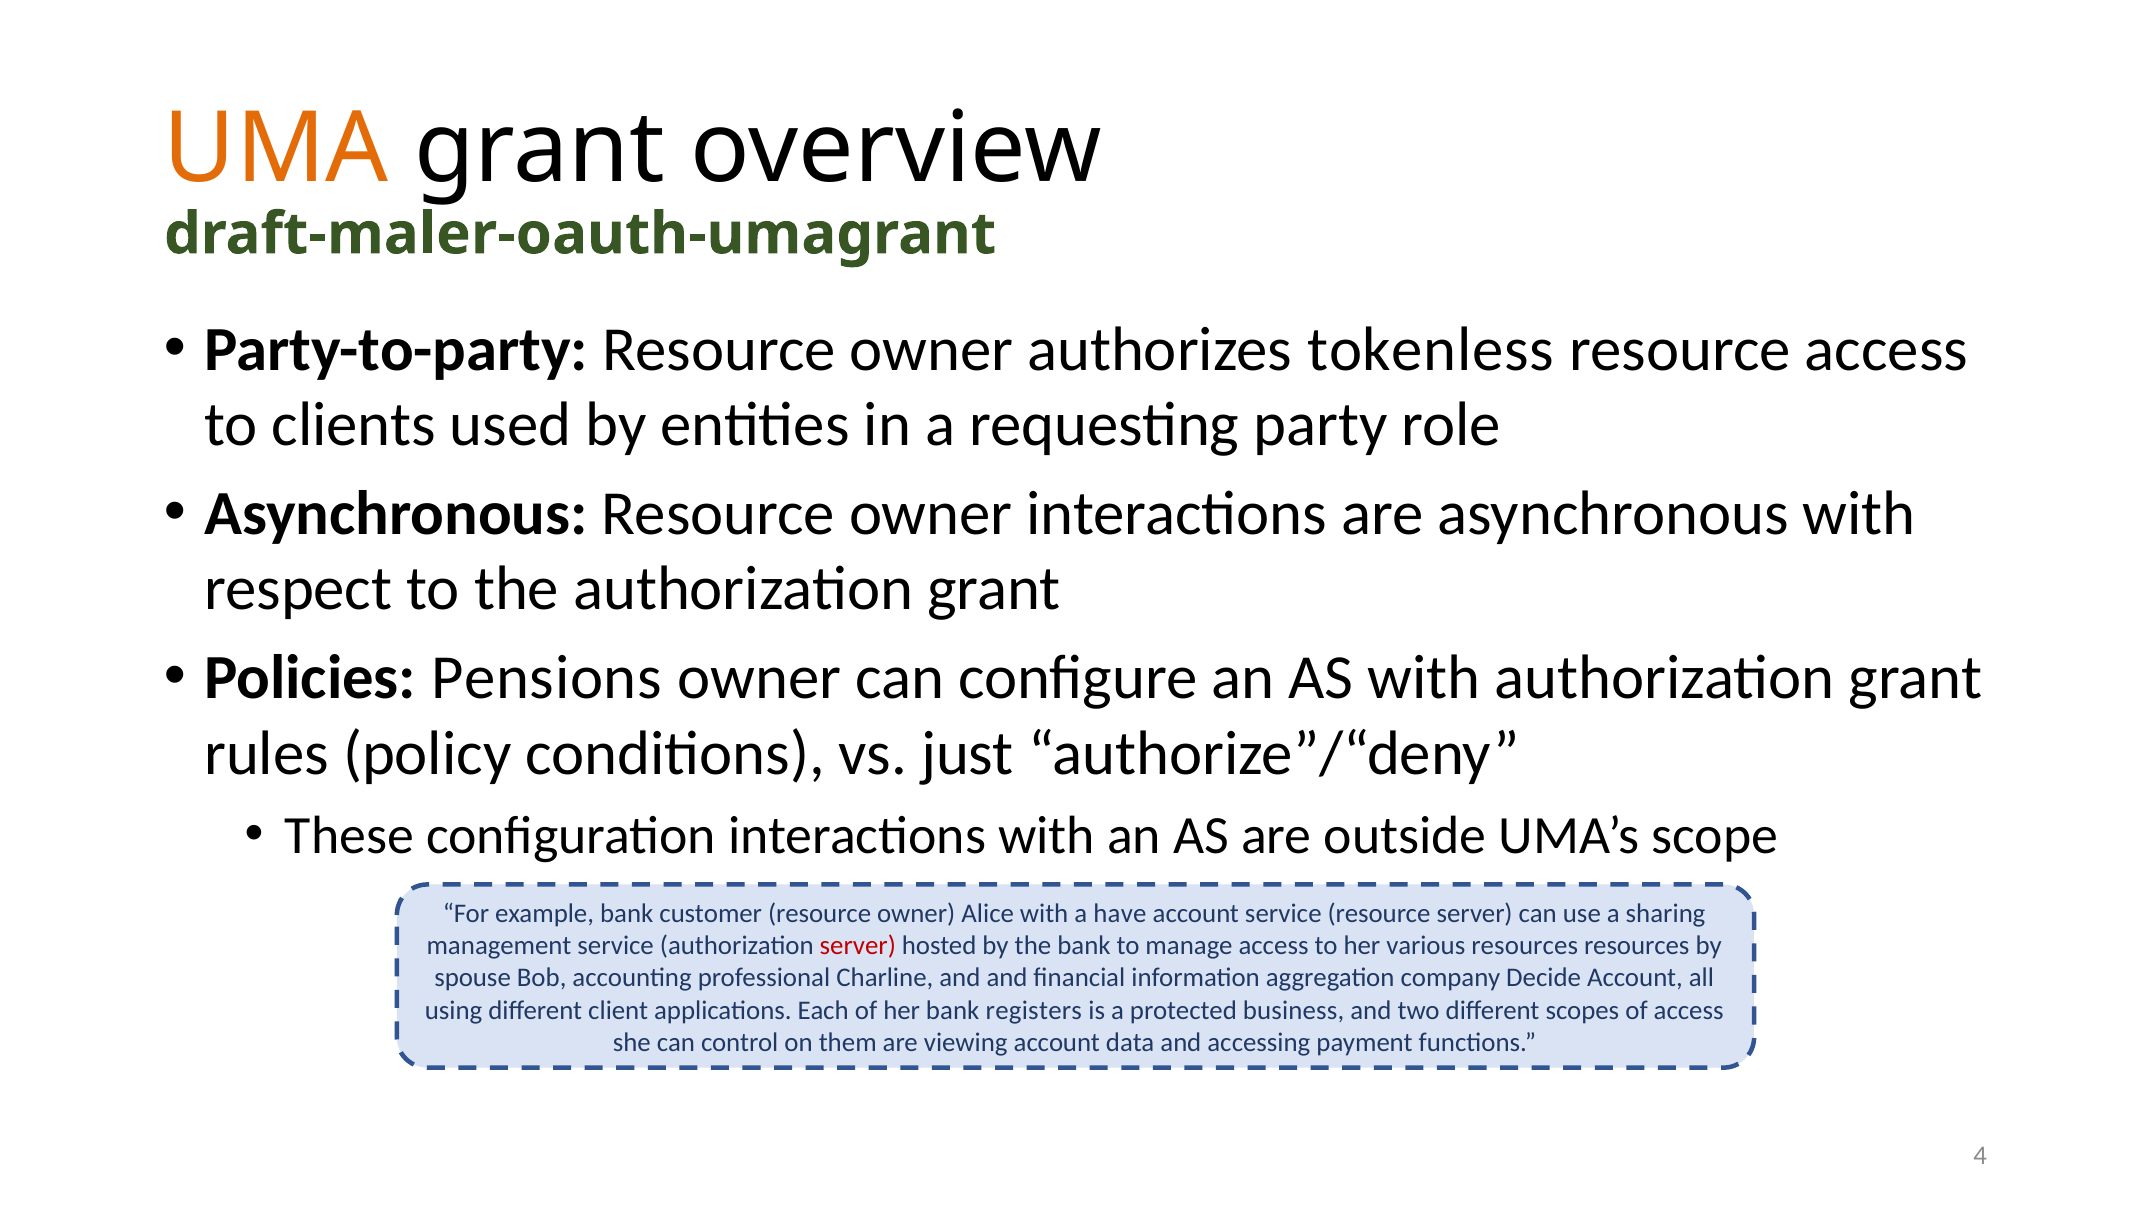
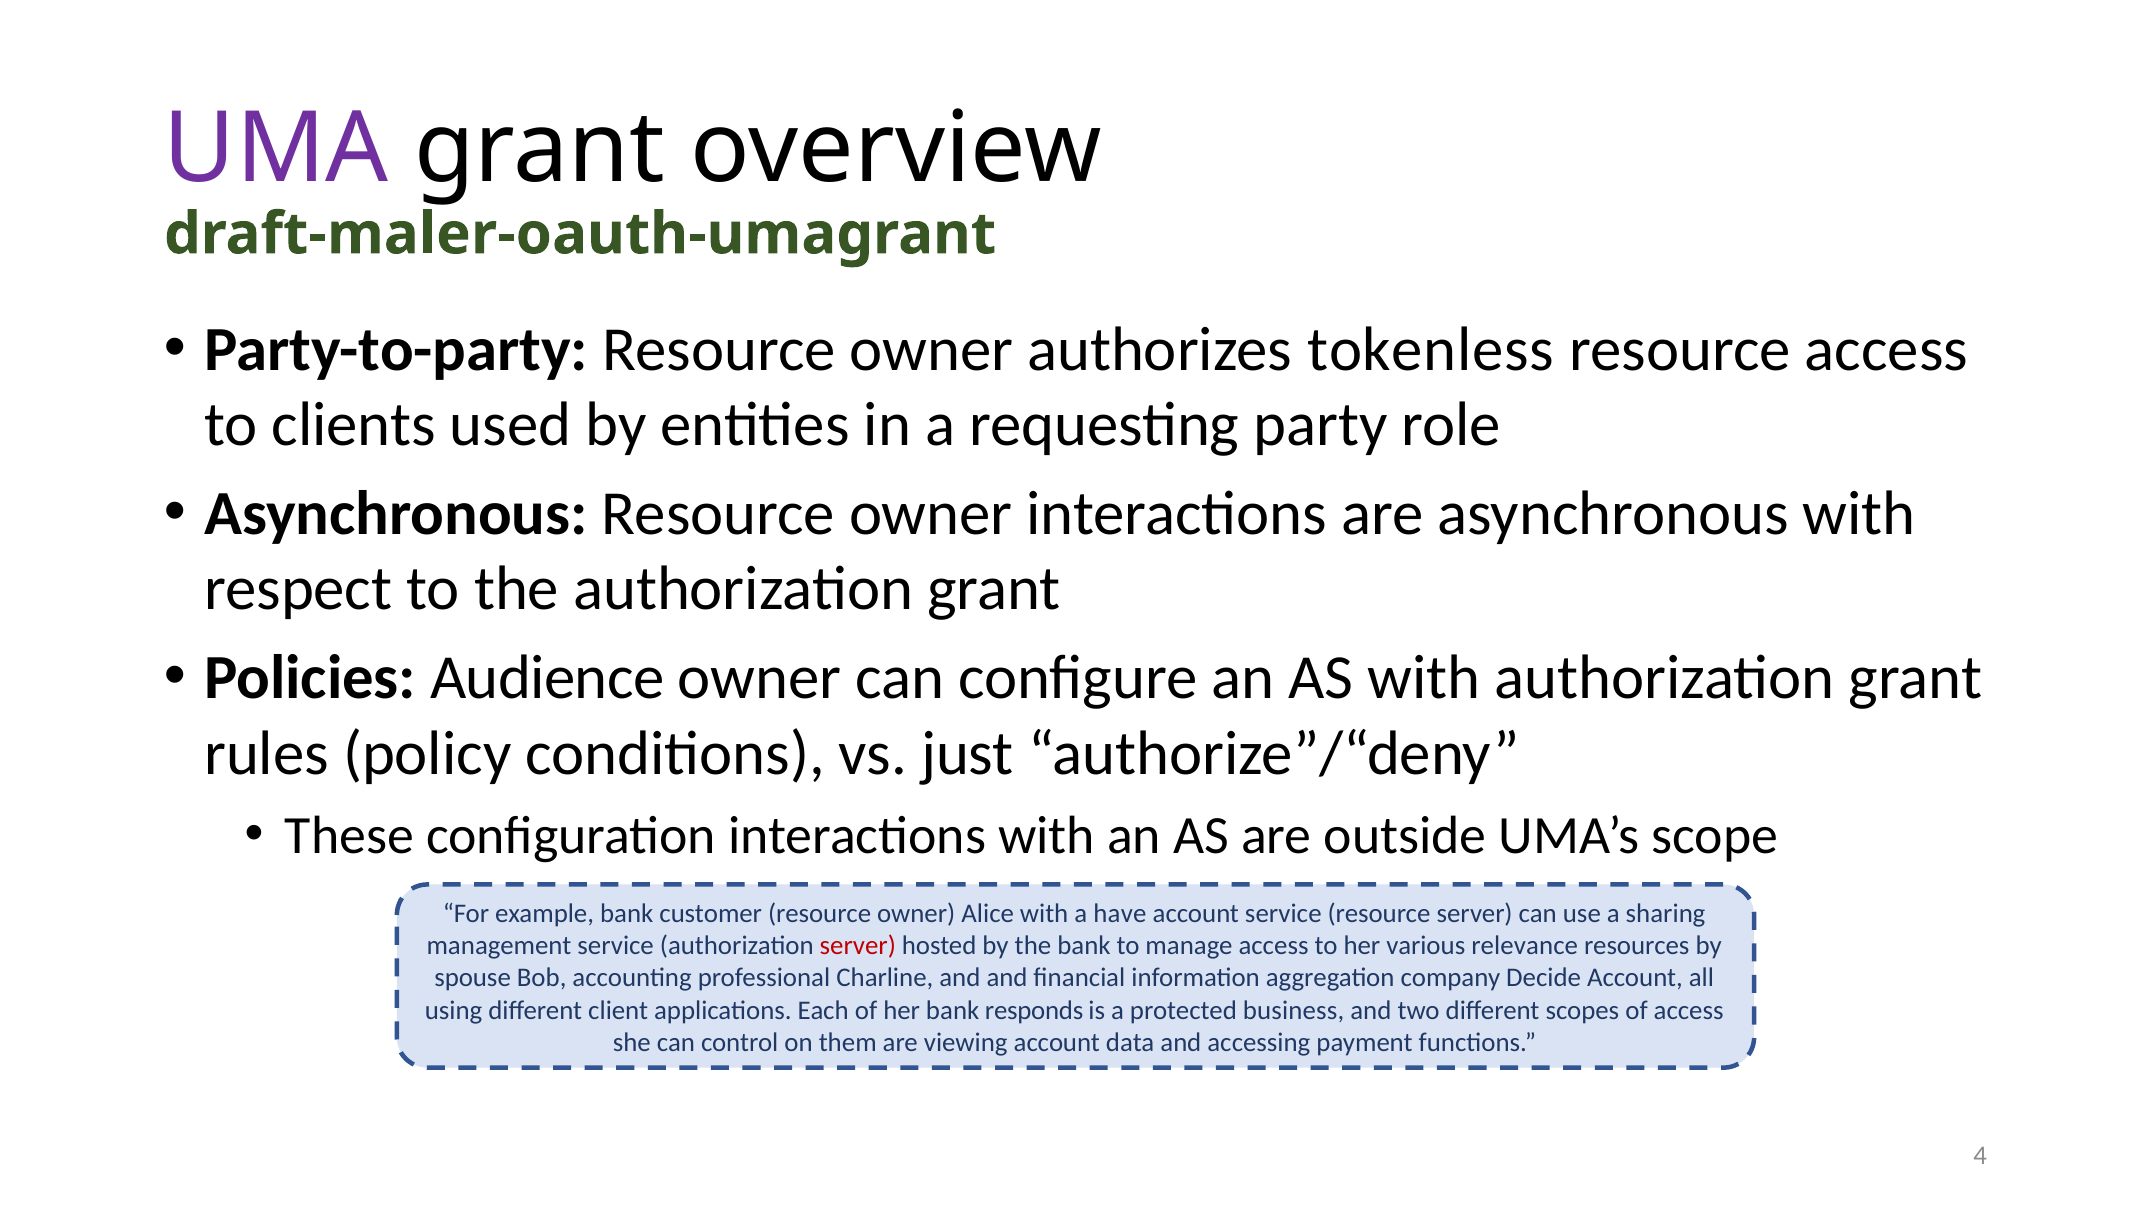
UMA colour: orange -> purple
Pensions: Pensions -> Audience
various resources: resources -> relevance
registers: registers -> responds
